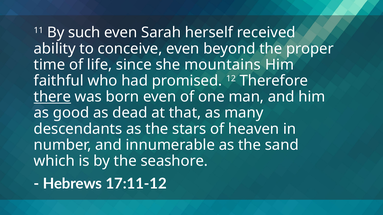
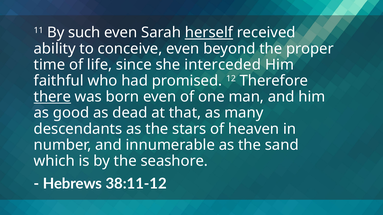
herself underline: none -> present
mountains: mountains -> interceded
17:11-12: 17:11-12 -> 38:11-12
